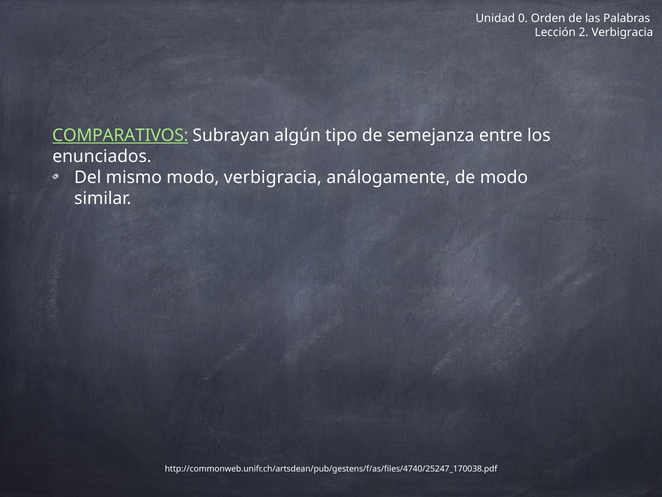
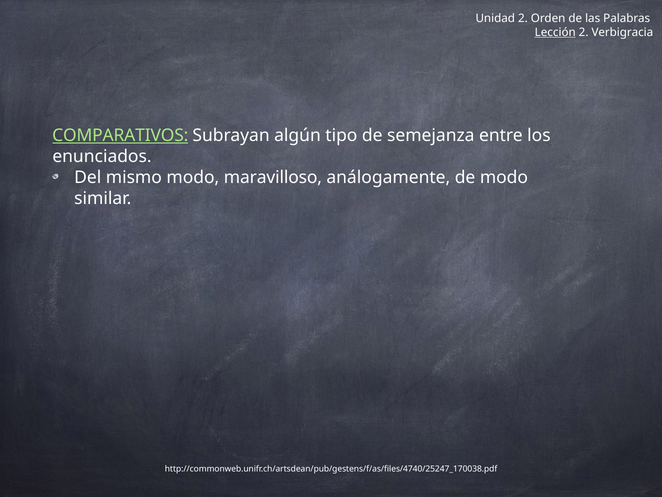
Unidad 0: 0 -> 2
Lección underline: none -> present
modo verbigracia: verbigracia -> maravilloso
